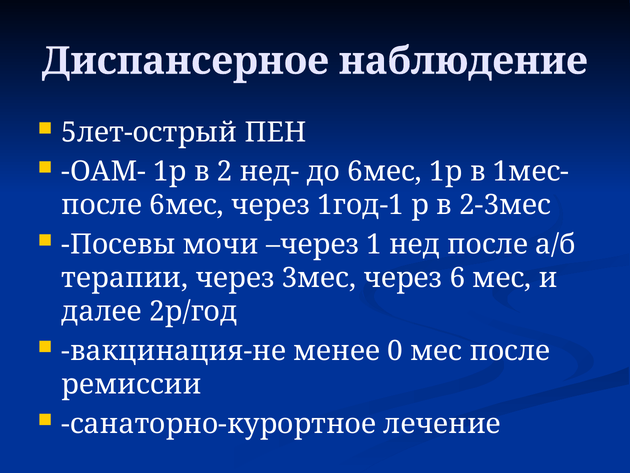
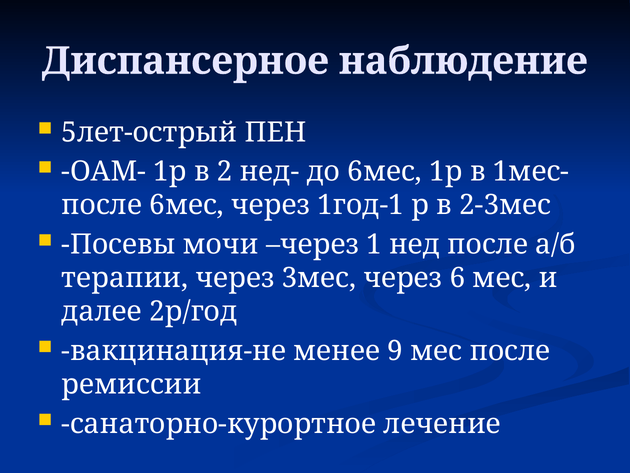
0: 0 -> 9
